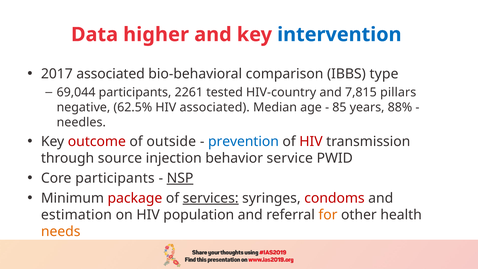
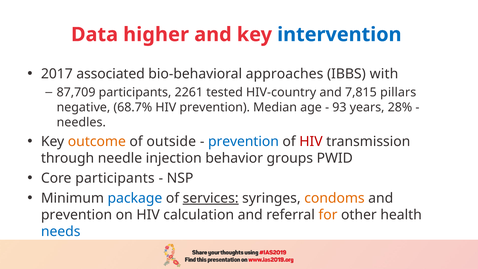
comparison: comparison -> approaches
type: type -> with
69,044: 69,044 -> 87,709
62.5%: 62.5% -> 68.7%
HIV associated: associated -> prevention
85: 85 -> 93
88%: 88% -> 28%
outcome colour: red -> orange
source: source -> needle
service: service -> groups
NSP underline: present -> none
package colour: red -> blue
condoms colour: red -> orange
estimation at (76, 215): estimation -> prevention
population: population -> calculation
needs colour: orange -> blue
